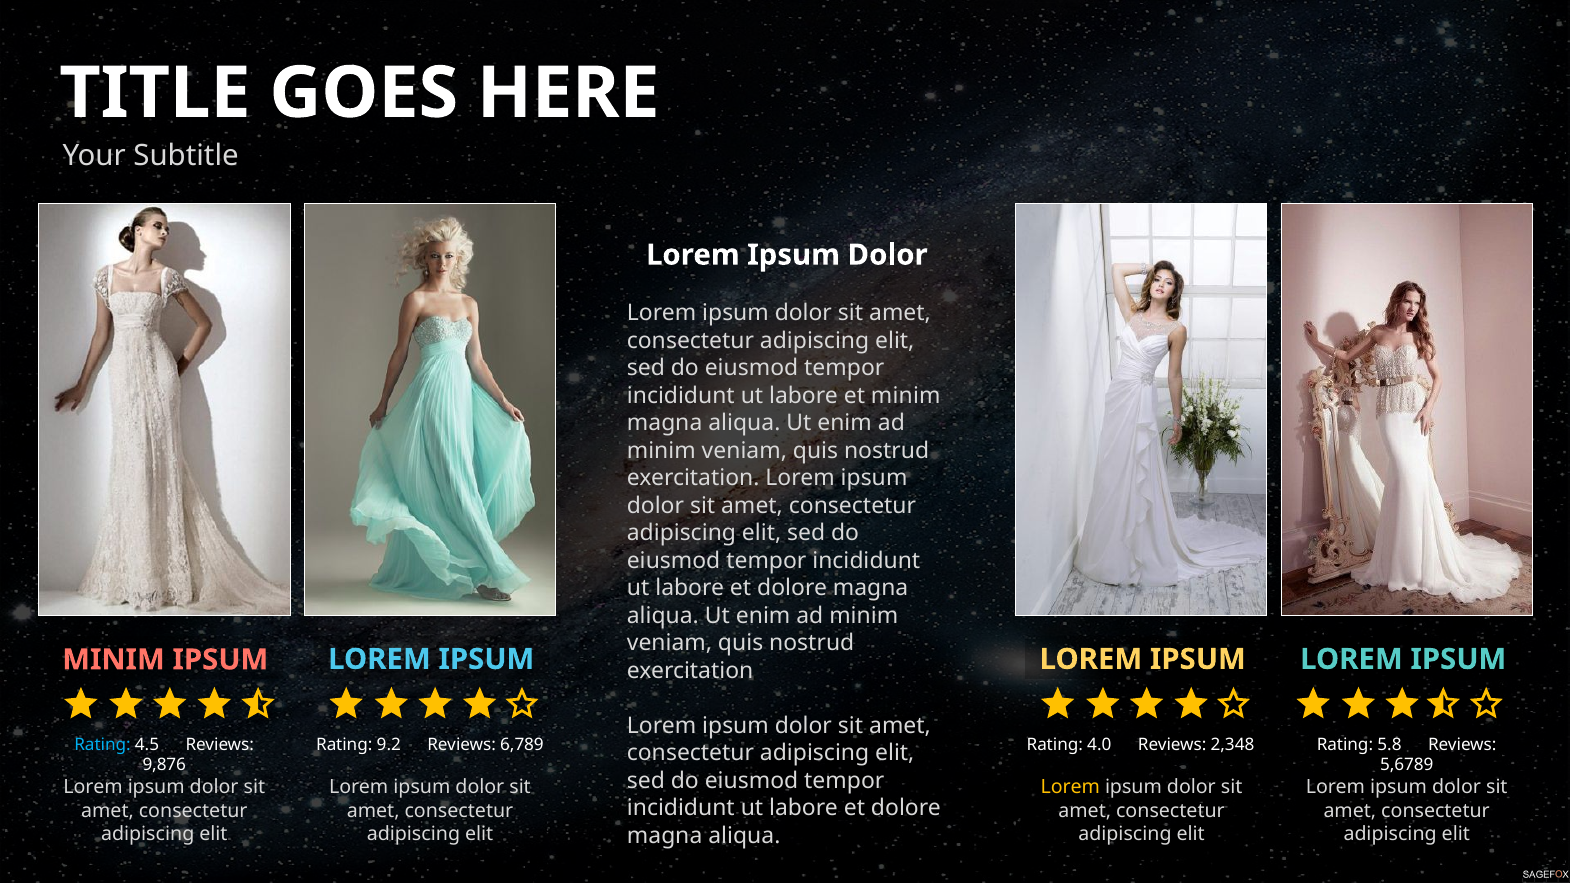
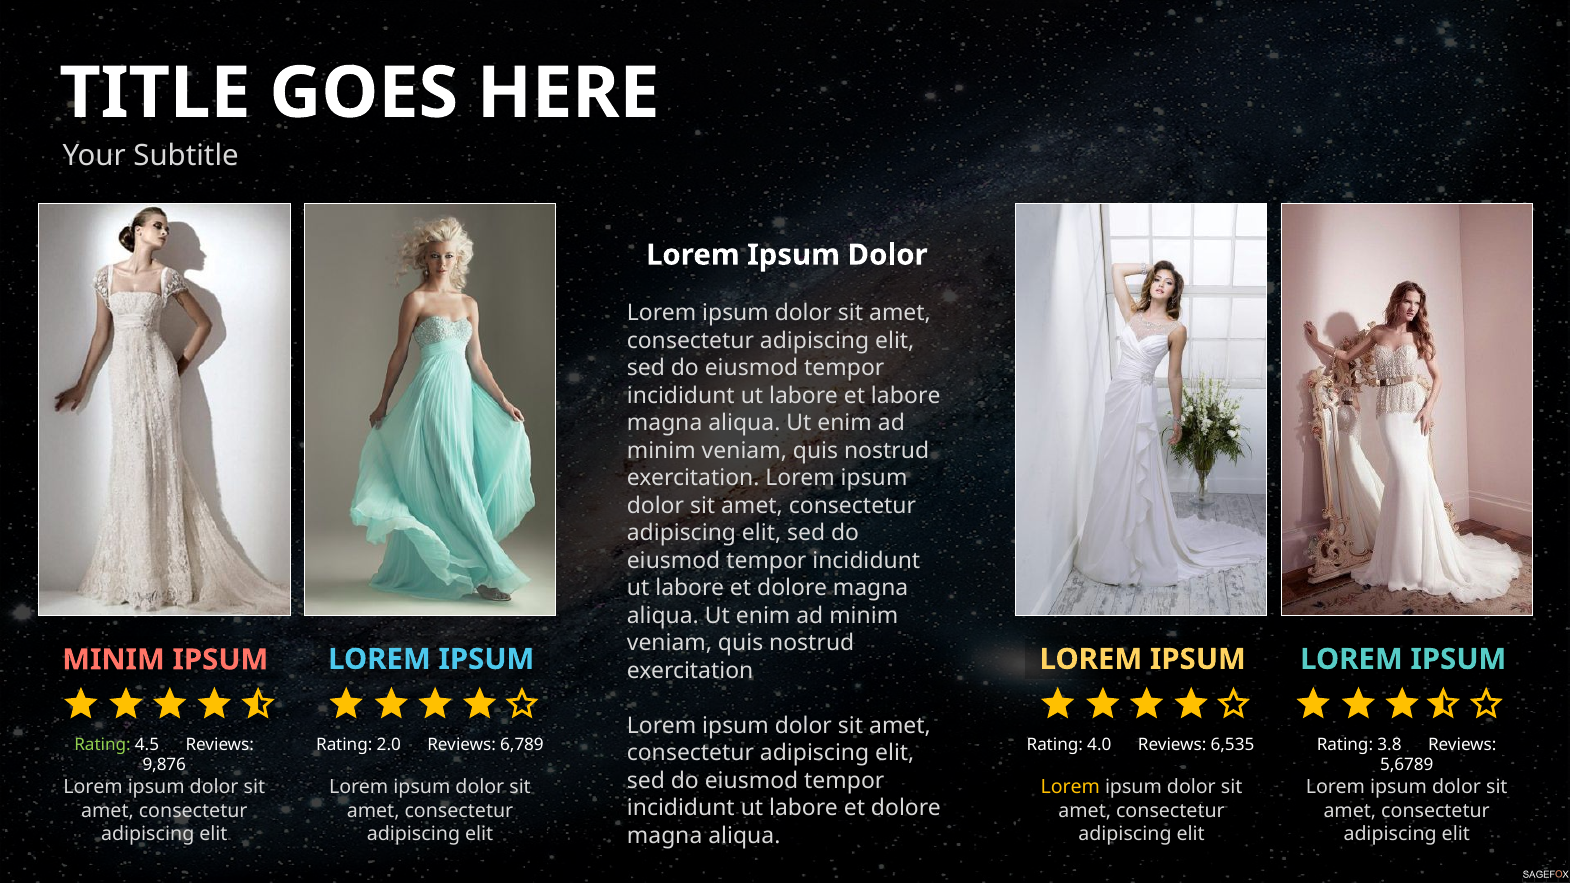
et minim: minim -> labore
9.2: 9.2 -> 2.0
2,348: 2,348 -> 6,535
5.8: 5.8 -> 3.8
Rating at (103, 745) colour: light blue -> light green
